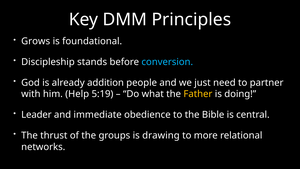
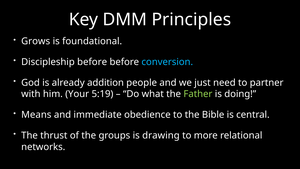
Discipleship stands: stands -> before
Help: Help -> Your
Father colour: yellow -> light green
Leader: Leader -> Means
